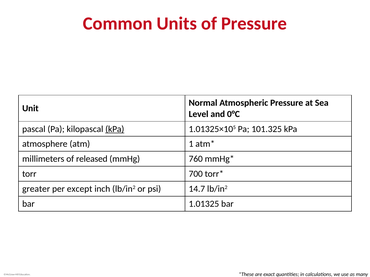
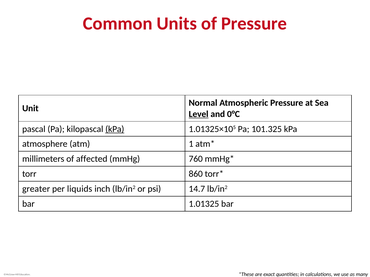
Level underline: none -> present
released: released -> affected
700: 700 -> 860
except: except -> liquids
